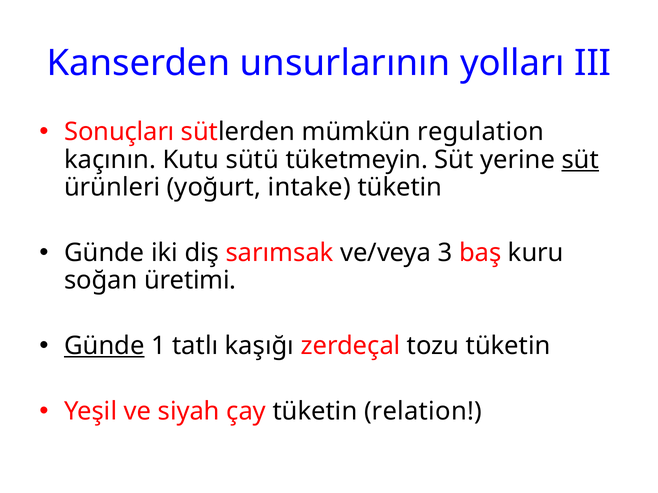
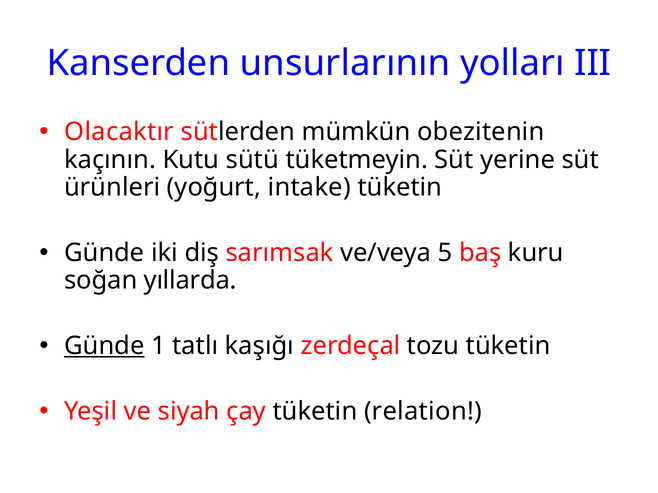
Sonuçları: Sonuçları -> Olacaktır
regulation: regulation -> obezitenin
süt at (580, 160) underline: present -> none
3: 3 -> 5
üretimi: üretimi -> yıllarda
